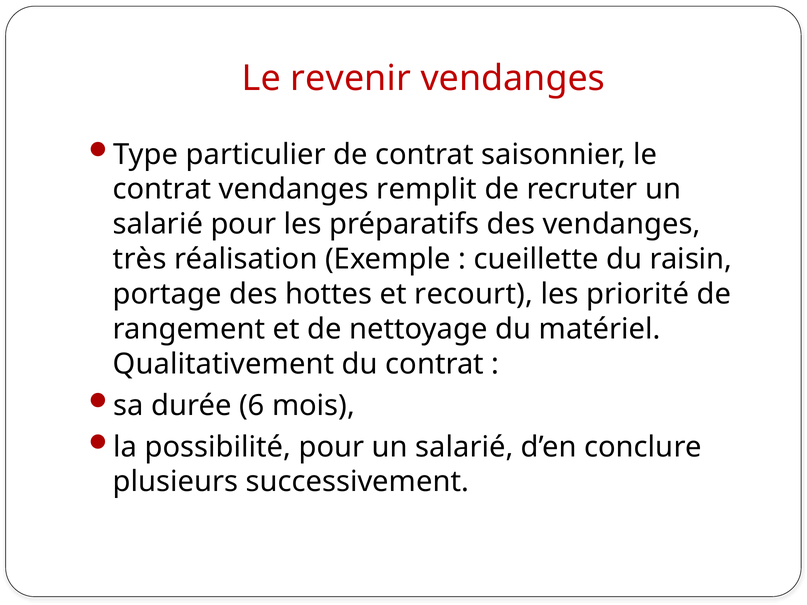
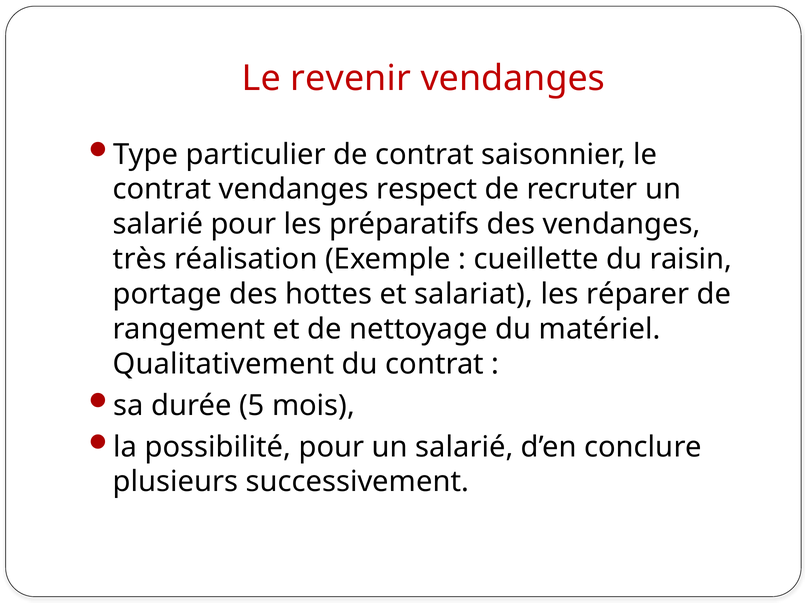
remplit: remplit -> respect
recourt: recourt -> salariat
priorité: priorité -> réparer
6: 6 -> 5
